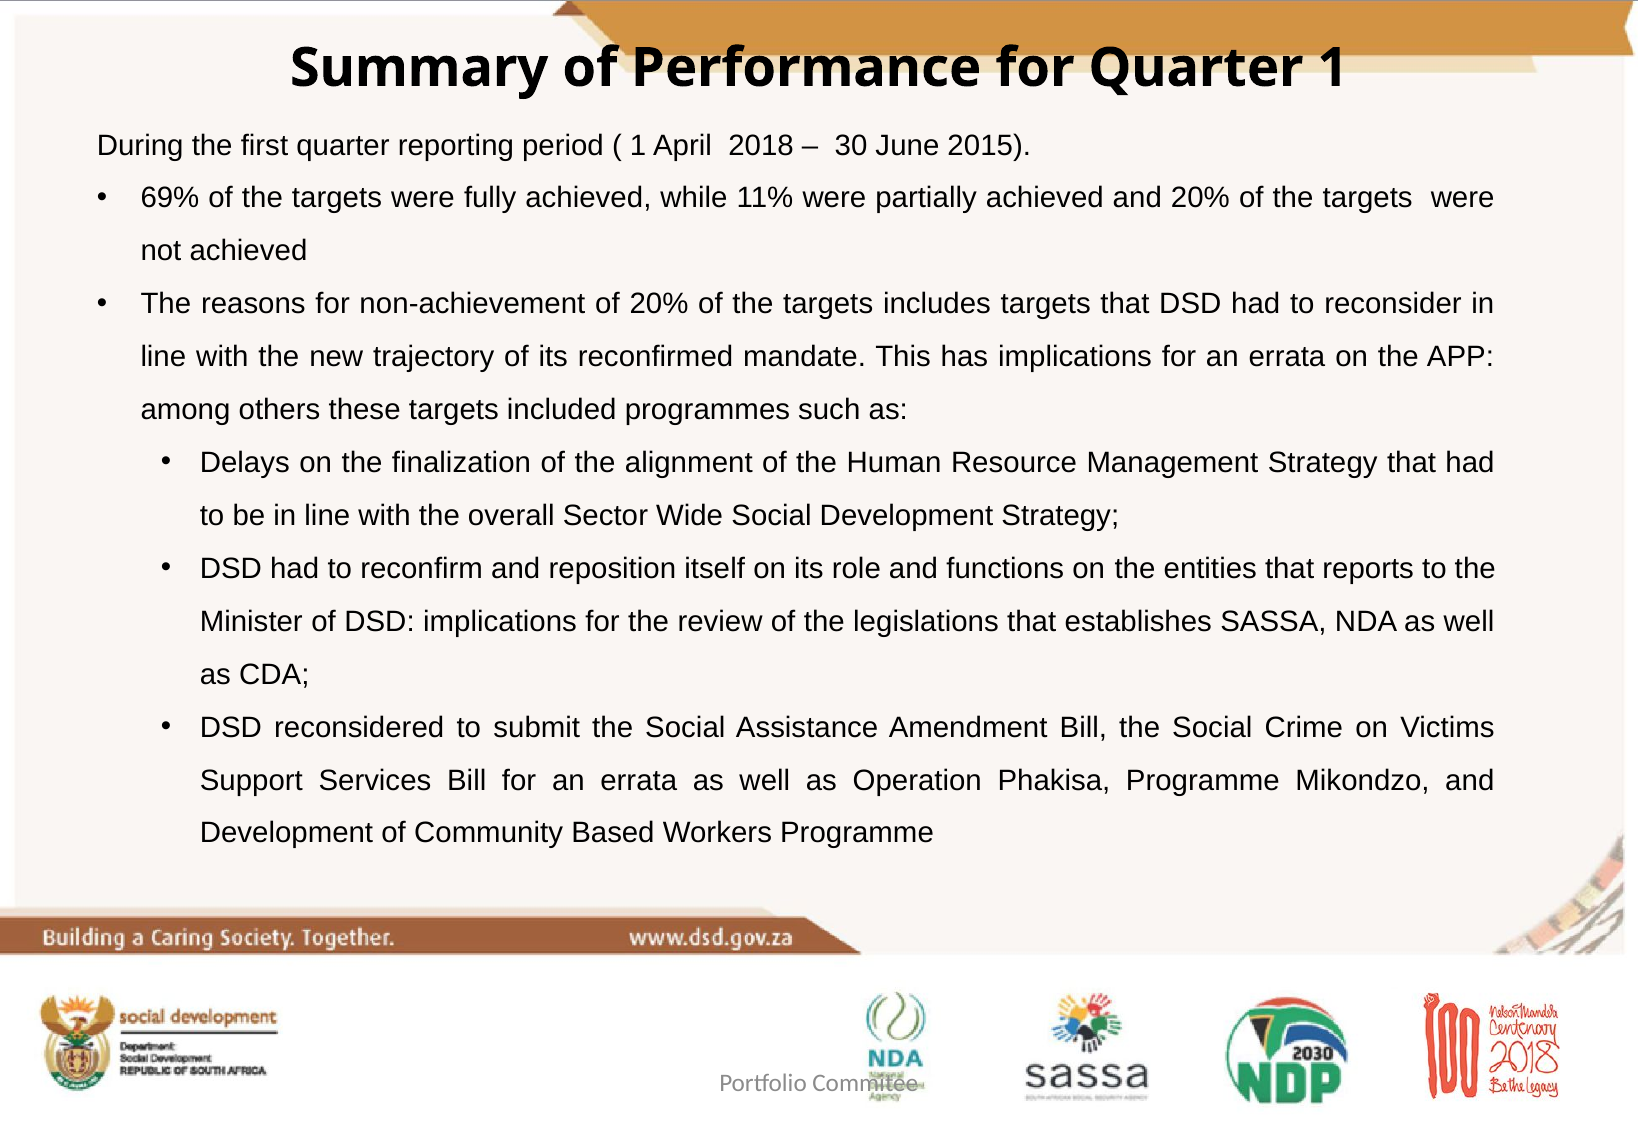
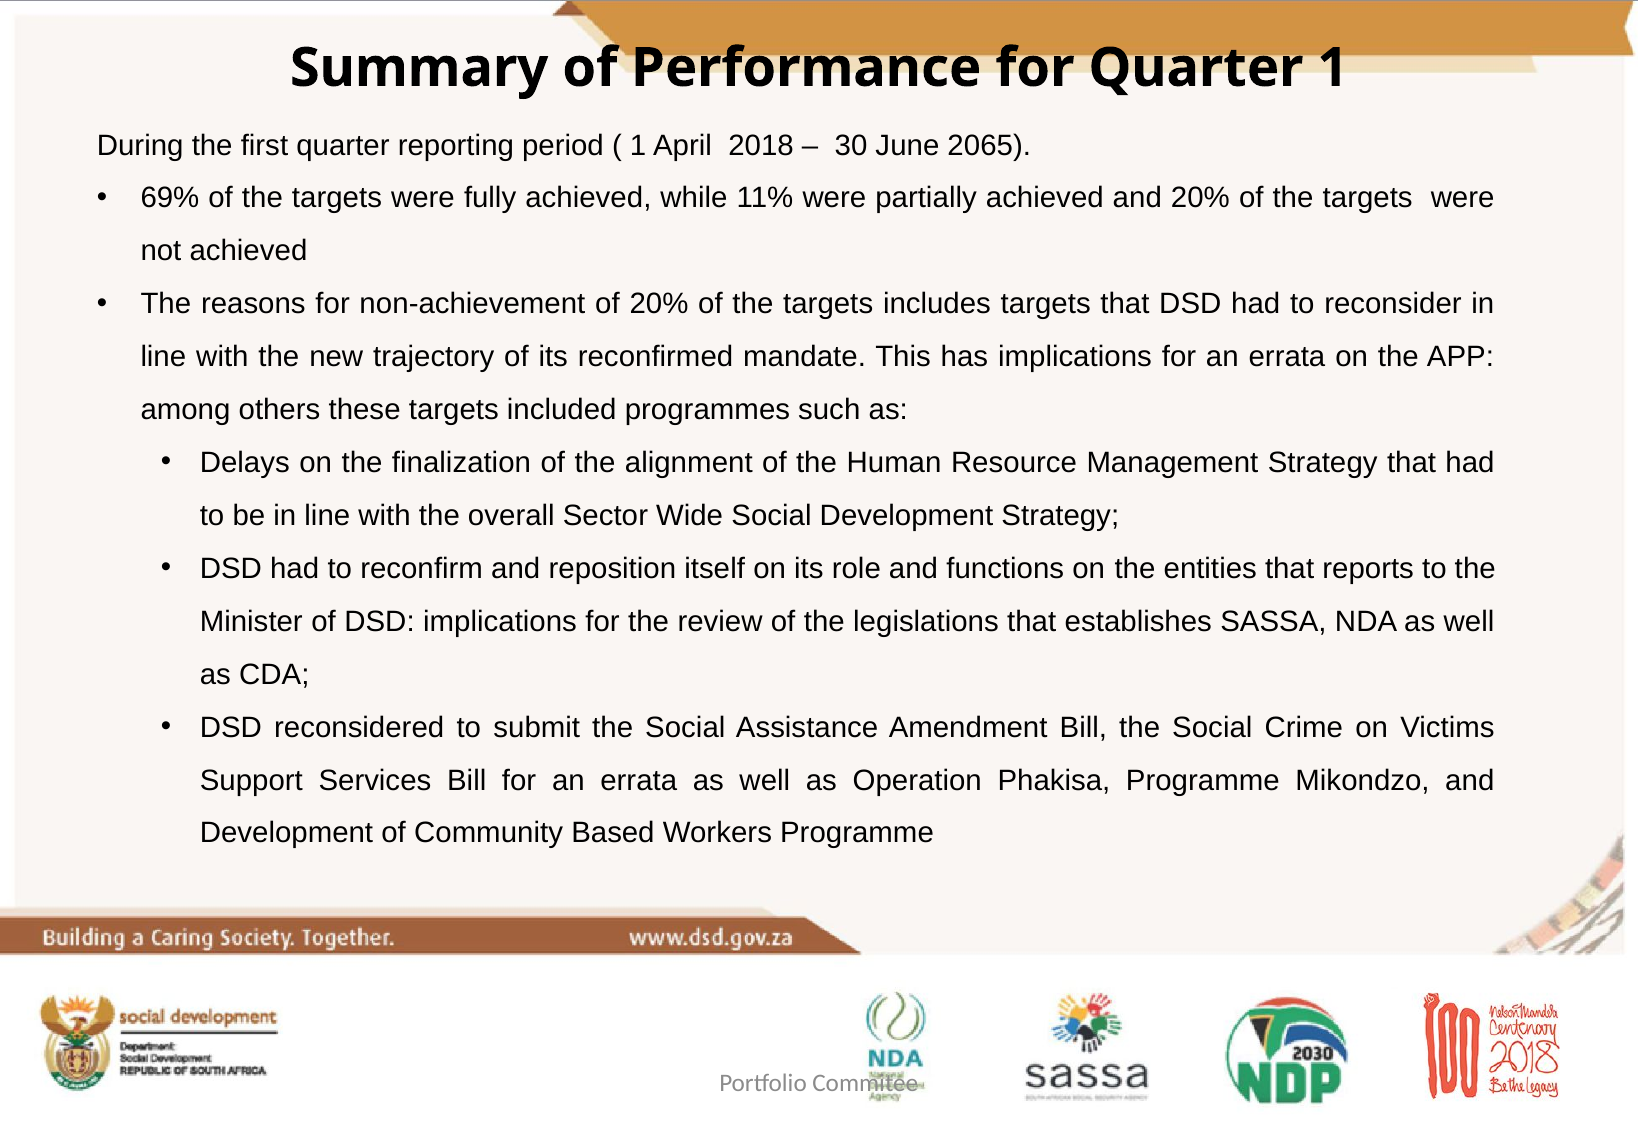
2015: 2015 -> 2065
